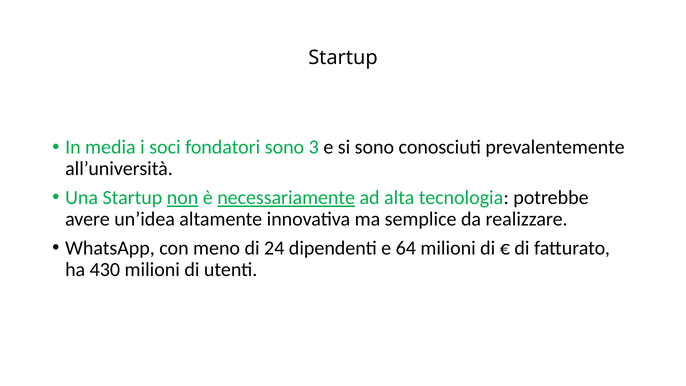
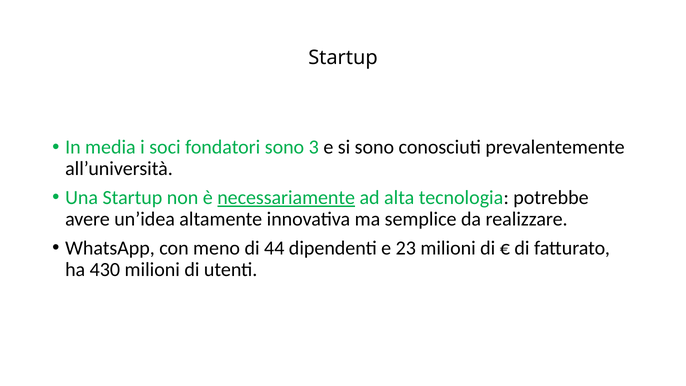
non underline: present -> none
24: 24 -> 44
64: 64 -> 23
